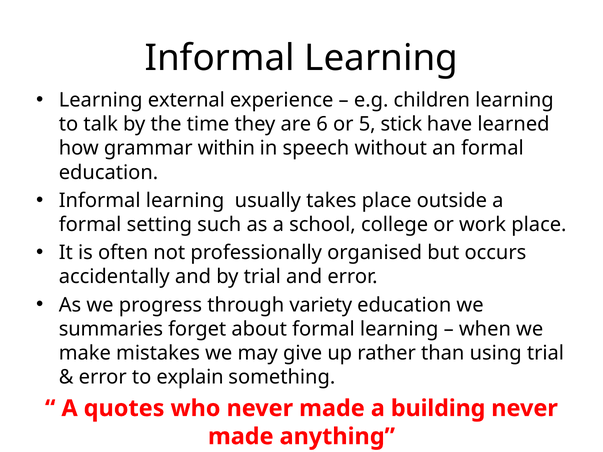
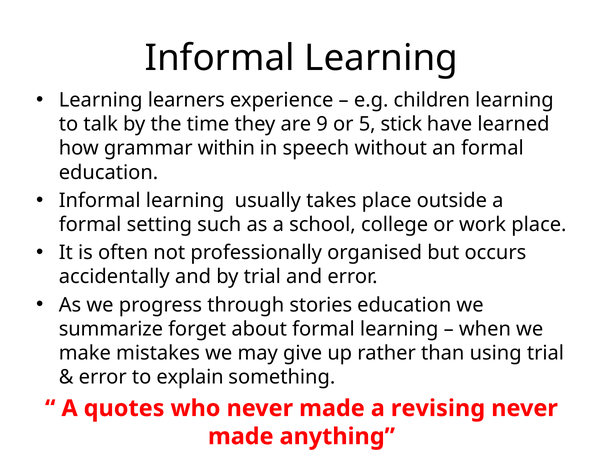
external: external -> learners
6: 6 -> 9
variety: variety -> stories
summaries: summaries -> summarize
building: building -> revising
